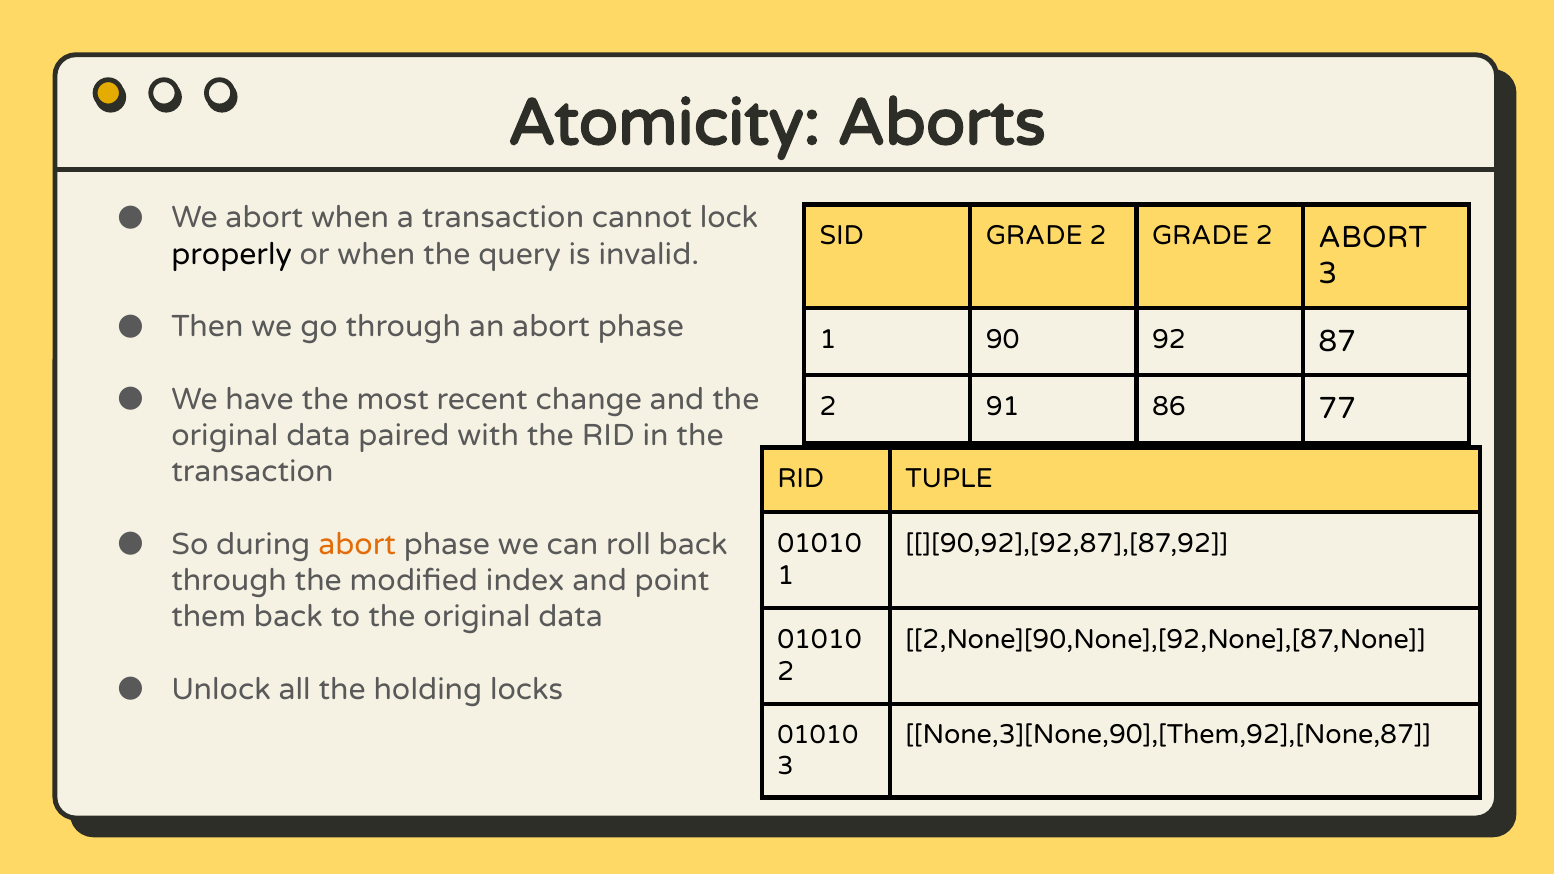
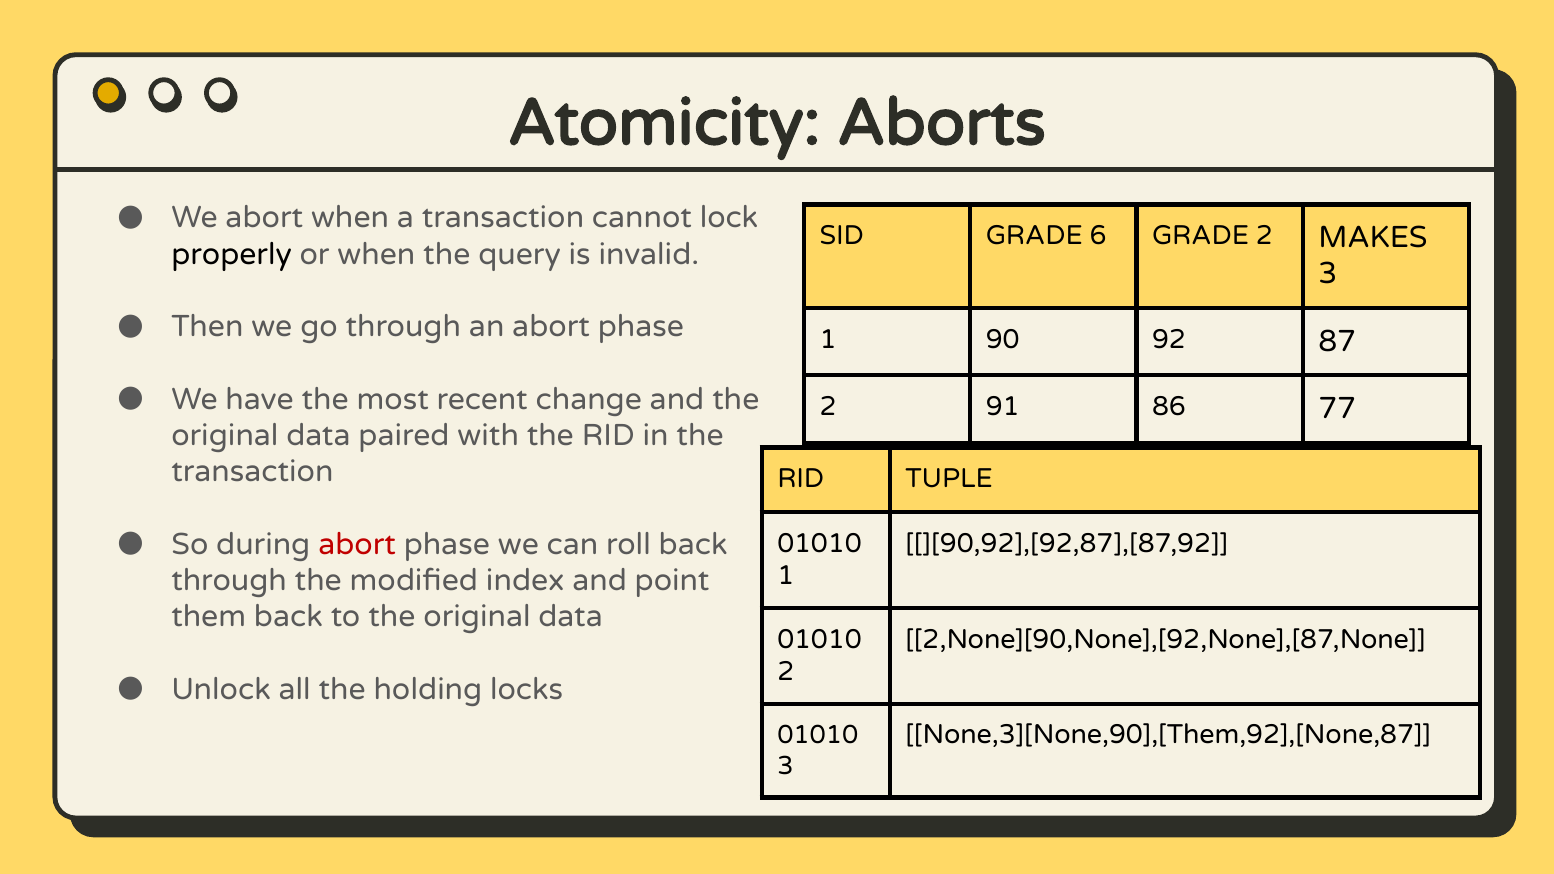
SID GRADE 2: 2 -> 6
2 ABORT: ABORT -> MAKES
abort at (357, 545) colour: orange -> red
